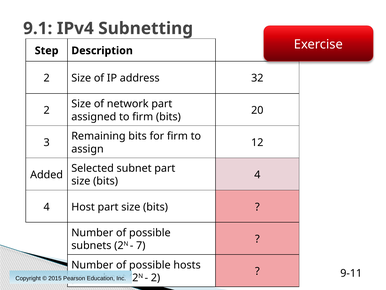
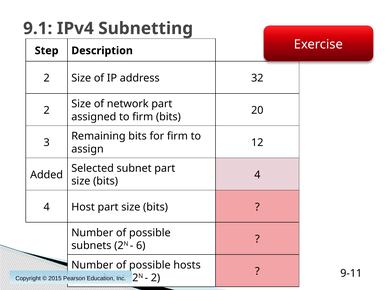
7: 7 -> 6
